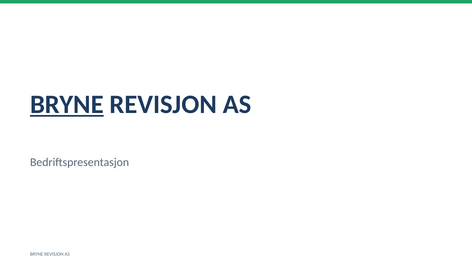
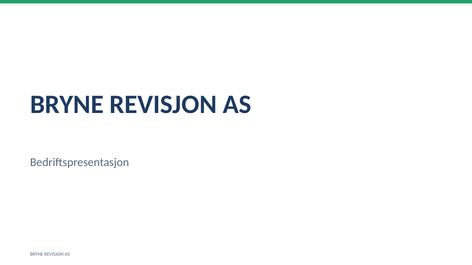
BRYNE at (67, 105) underline: present -> none
